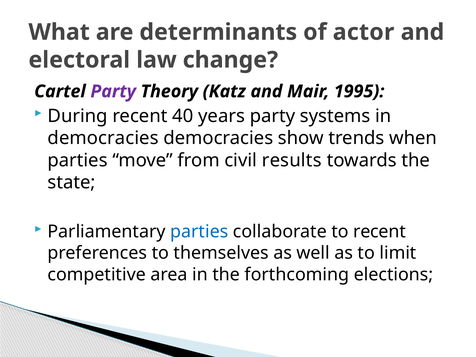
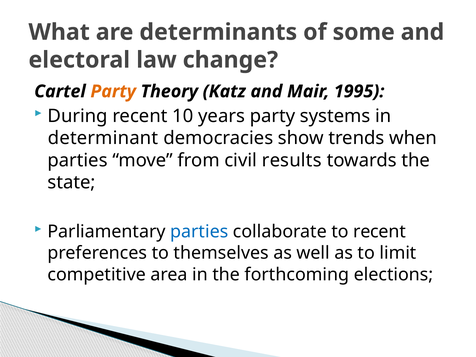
actor: actor -> some
Party at (113, 91) colour: purple -> orange
40: 40 -> 10
democracies at (103, 138): democracies -> determinant
